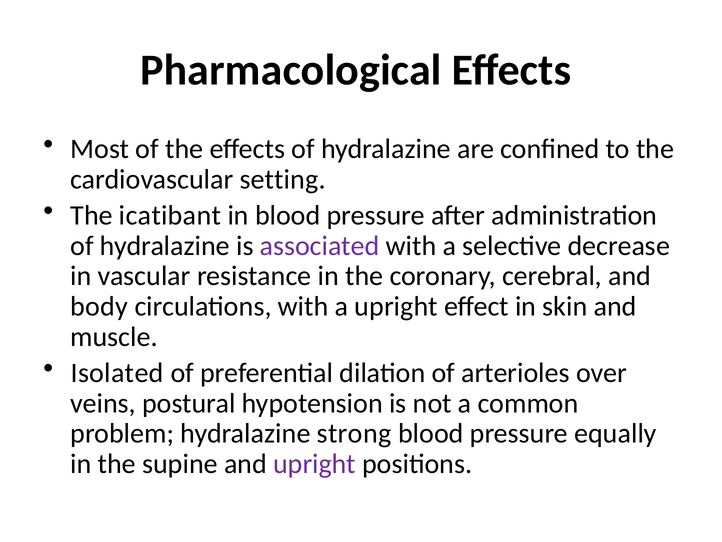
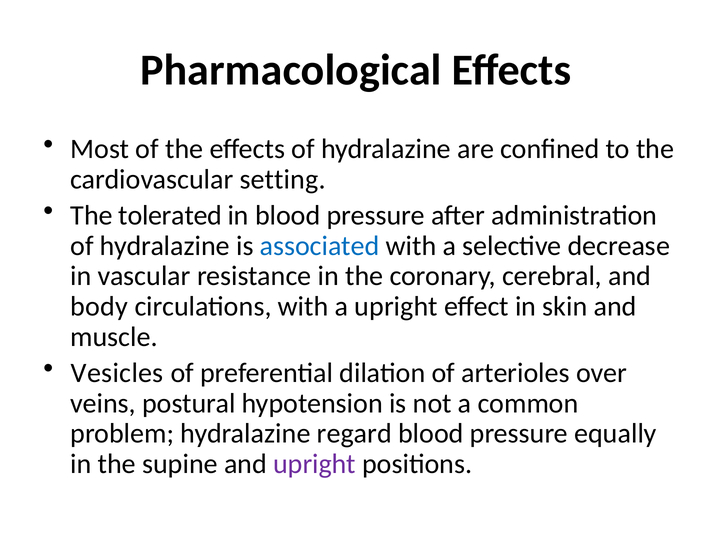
icatibant: icatibant -> tolerated
associated colour: purple -> blue
Isolated: Isolated -> Vesicles
strong: strong -> regard
